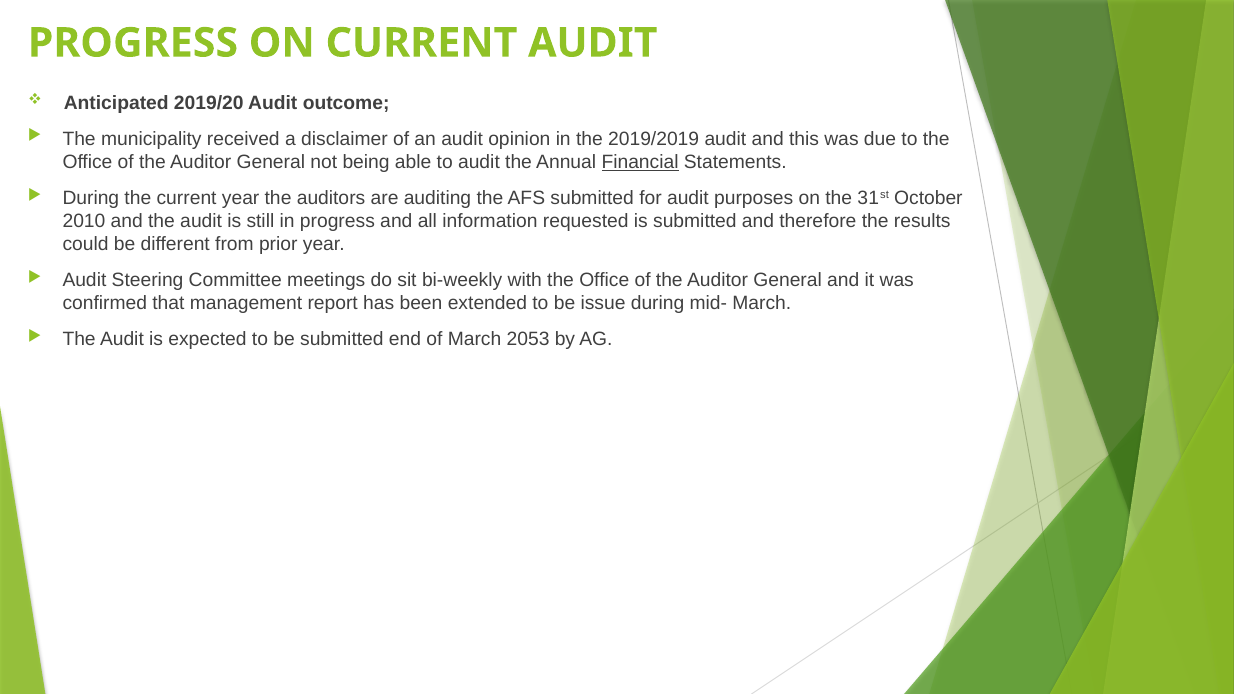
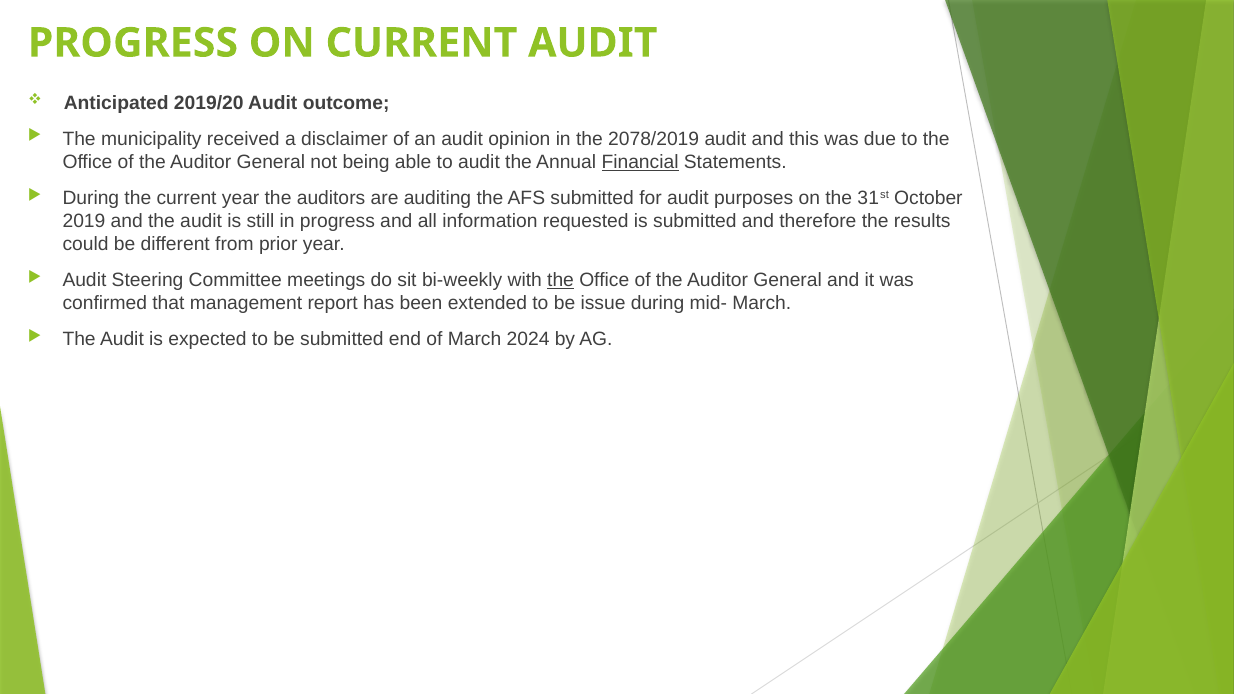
2019/2019: 2019/2019 -> 2078/2019
2010: 2010 -> 2019
the at (561, 280) underline: none -> present
2053: 2053 -> 2024
